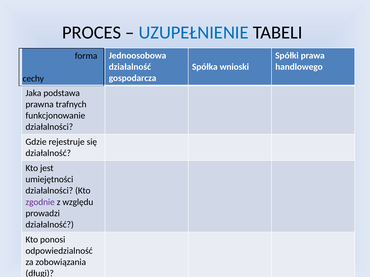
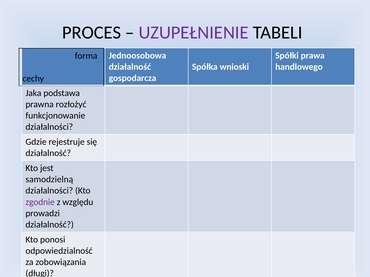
UZUPEŁNIENIE colour: blue -> purple
trafnych: trafnych -> rozłożyć
umiejętności: umiejętności -> samodzielną
